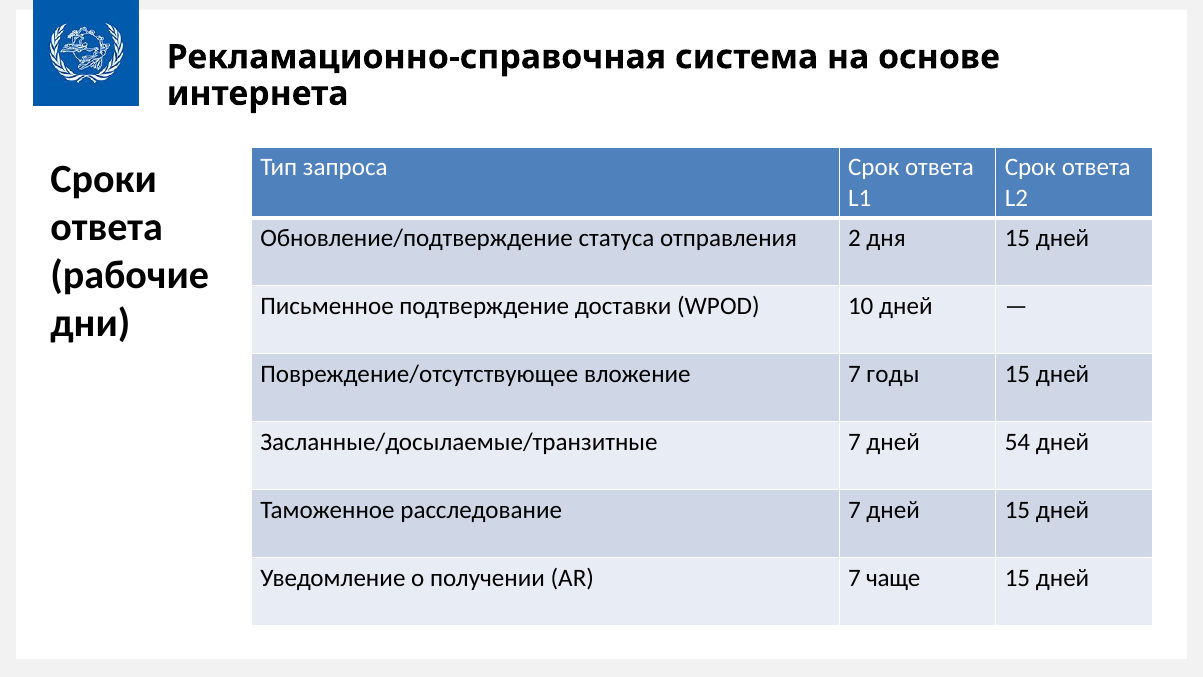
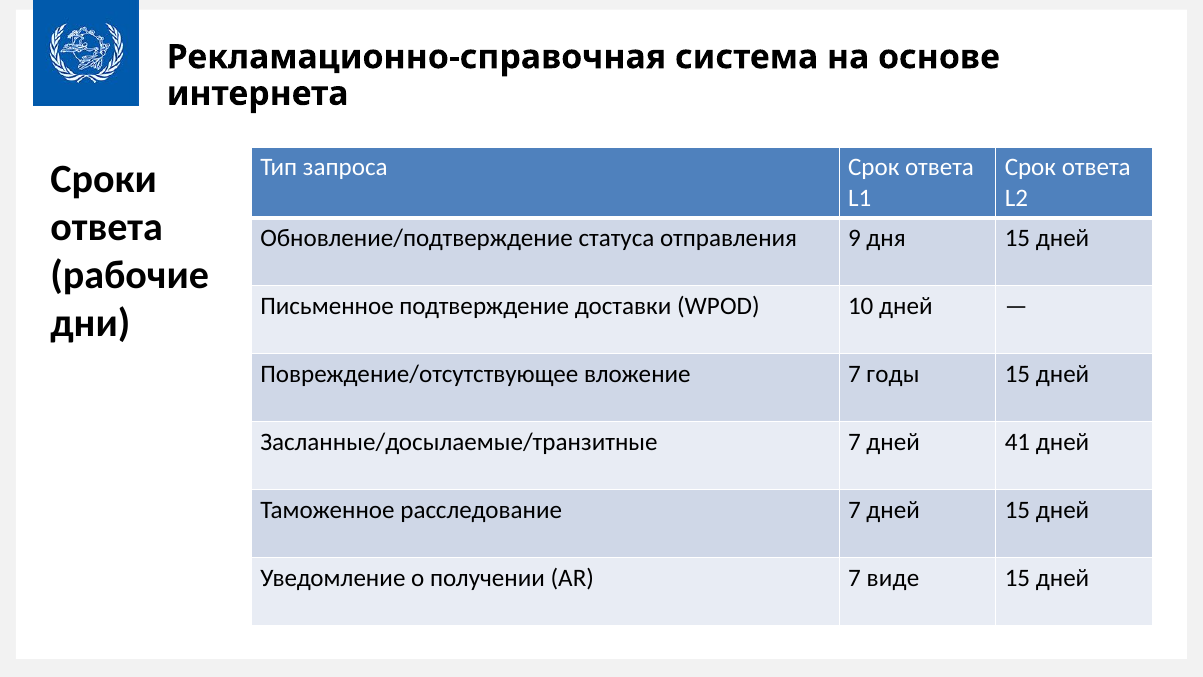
2: 2 -> 9
54: 54 -> 41
чаще: чаще -> виде
